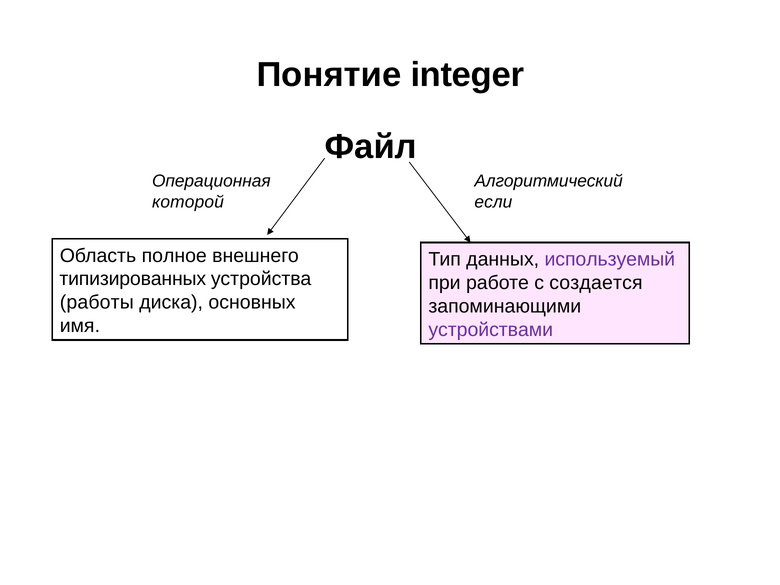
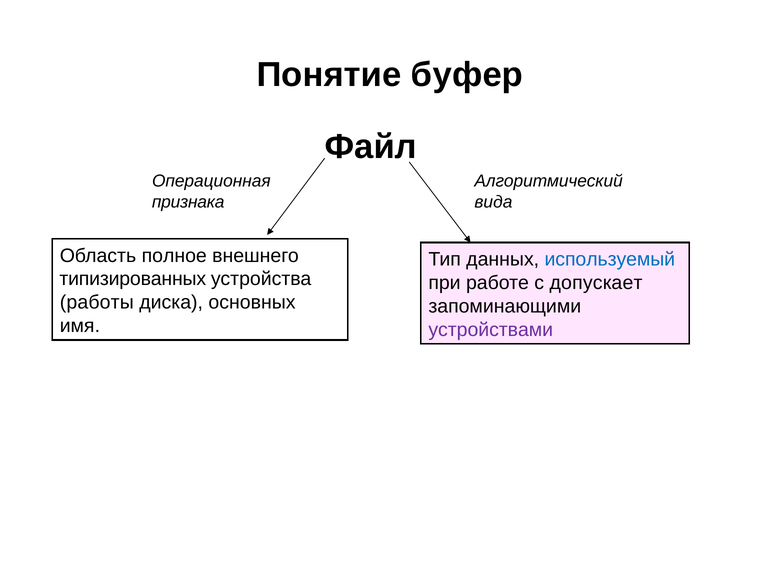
integer: integer -> буфер
которой: которой -> признака
если: если -> вида
используемый colour: purple -> blue
создается: создается -> допускает
